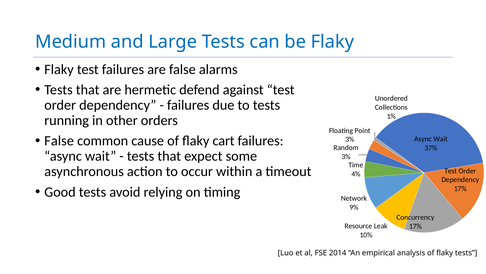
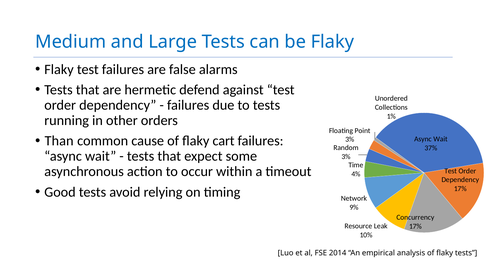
False at (59, 141): False -> Than
